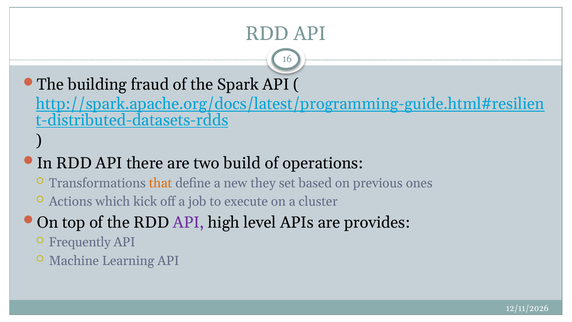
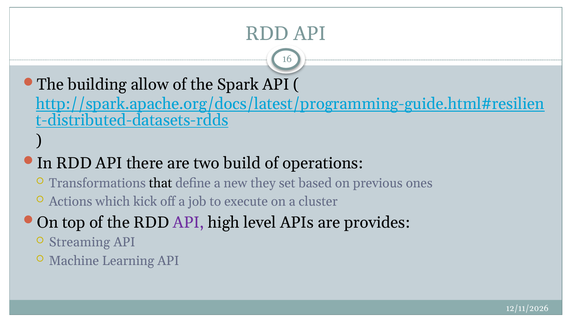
fraud: fraud -> allow
that colour: orange -> black
Frequently: Frequently -> Streaming
